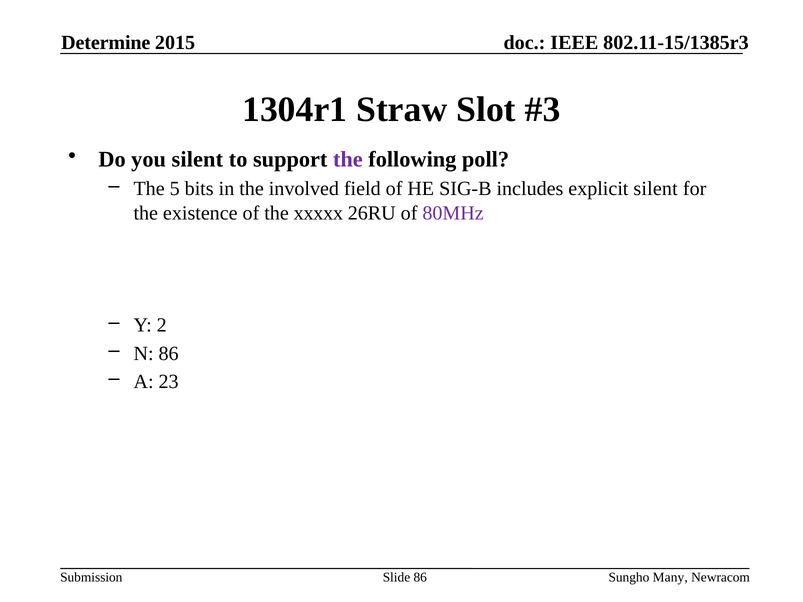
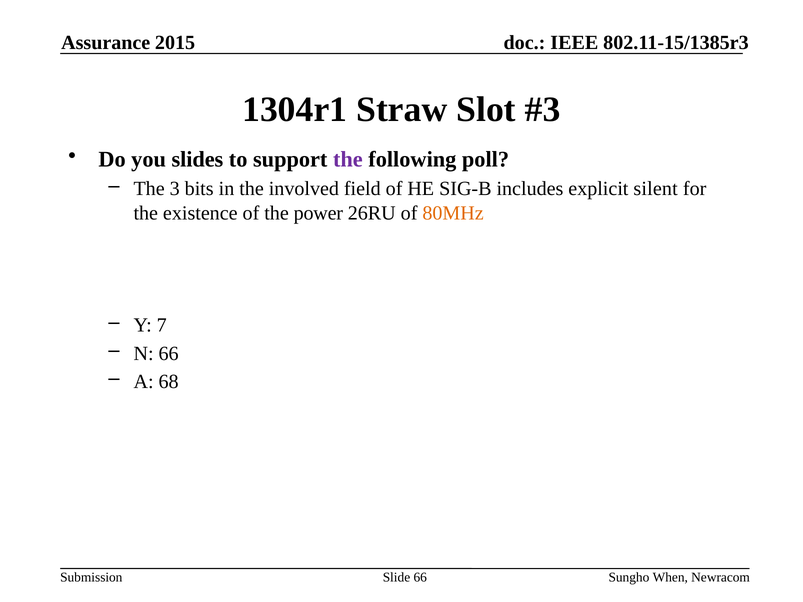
Determine: Determine -> Assurance
you silent: silent -> slides
5: 5 -> 3
xxxxx: xxxxx -> power
80MHz colour: purple -> orange
2: 2 -> 7
N 86: 86 -> 66
23: 23 -> 68
Slide 86: 86 -> 66
Many: Many -> When
